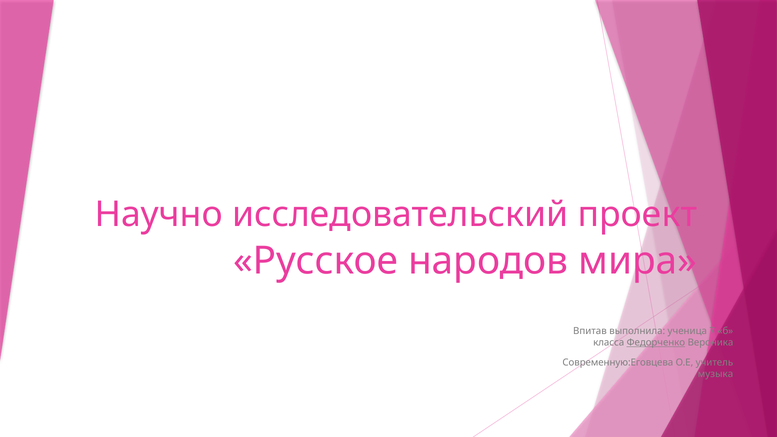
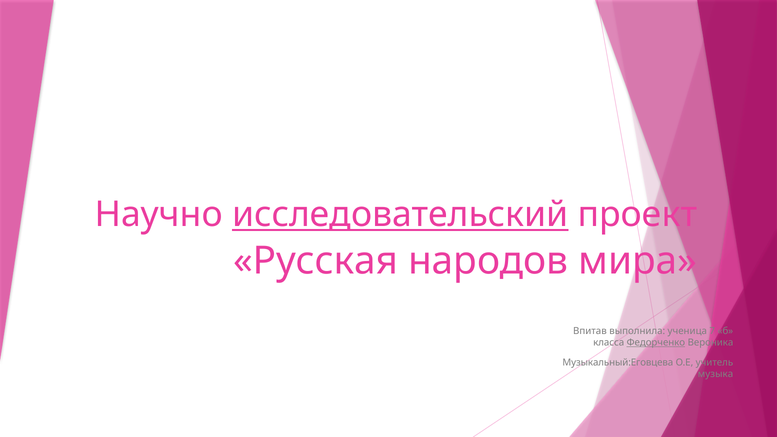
исследовательский underline: none -> present
Русское: Русское -> Русская
Современную:Еговцева: Современную:Еговцева -> Музыкальный:Еговцева
